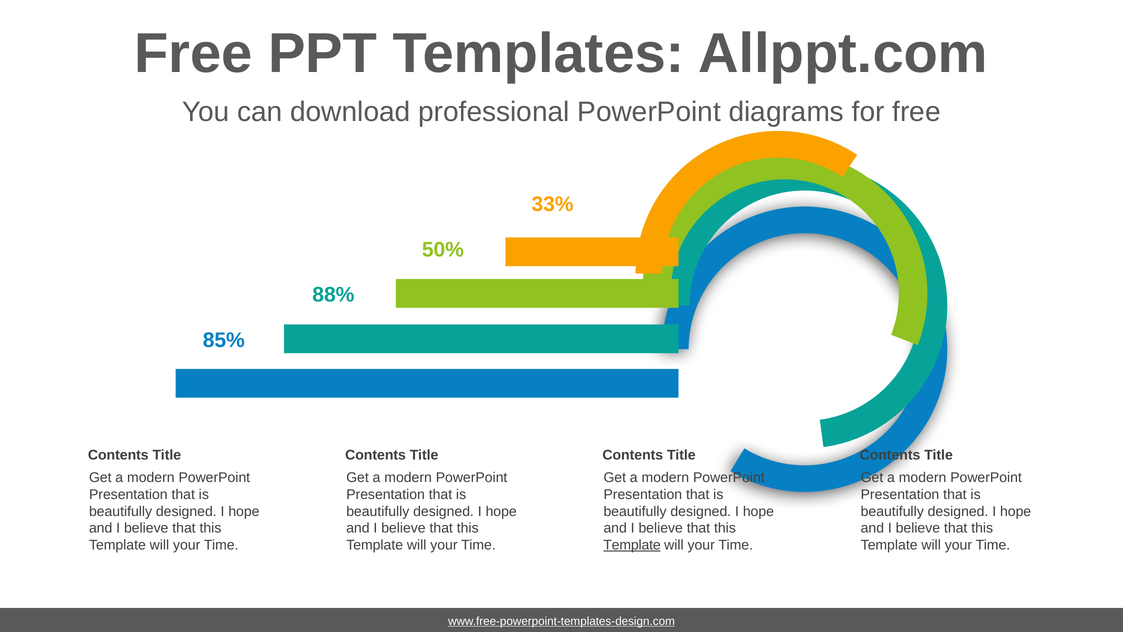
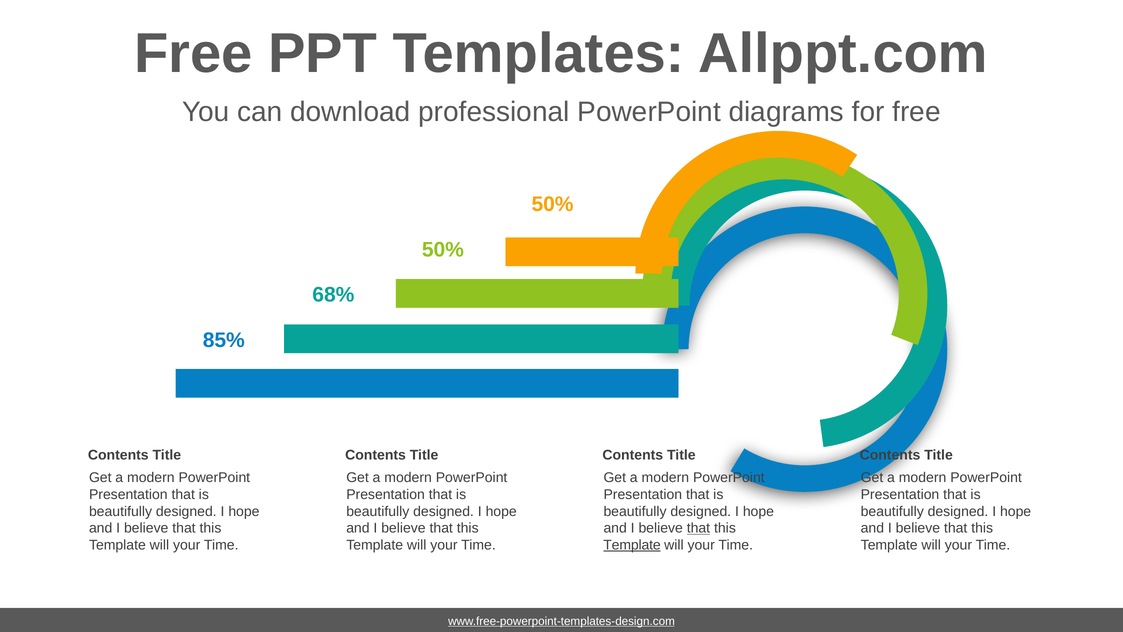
33% at (553, 204): 33% -> 50%
88%: 88% -> 68%
that at (698, 528) underline: none -> present
